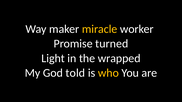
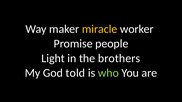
turned: turned -> people
wrapped: wrapped -> brothers
who colour: yellow -> light green
